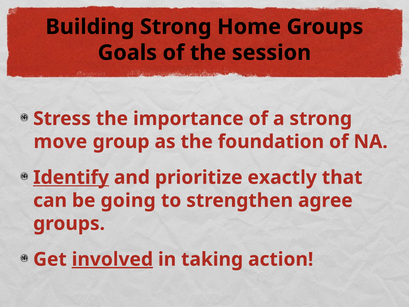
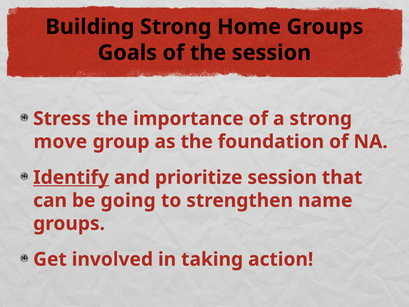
prioritize exactly: exactly -> session
agree: agree -> name
involved underline: present -> none
